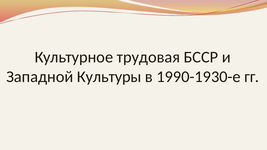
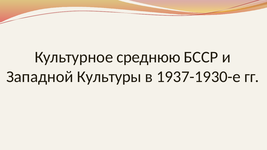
трудовая: трудовая -> среднюю
1990-1930-е: 1990-1930-е -> 1937-1930-е
